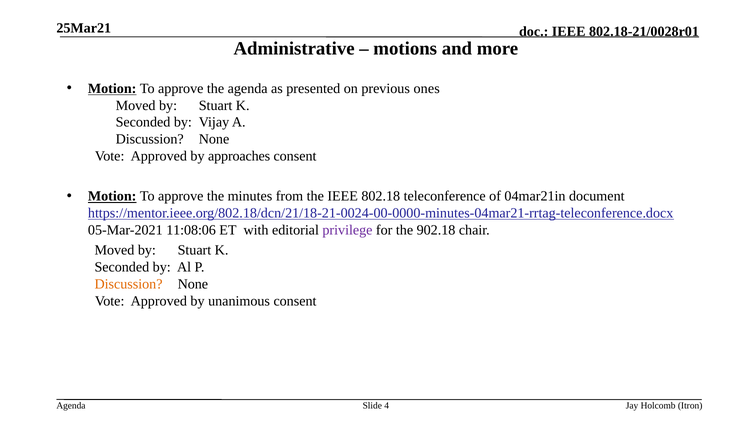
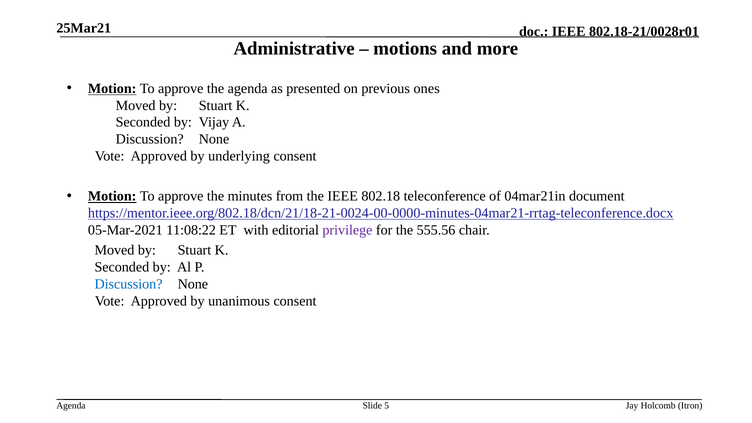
approaches: approaches -> underlying
11:08:06: 11:08:06 -> 11:08:22
902.18: 902.18 -> 555.56
Discussion at (129, 284) colour: orange -> blue
4: 4 -> 5
